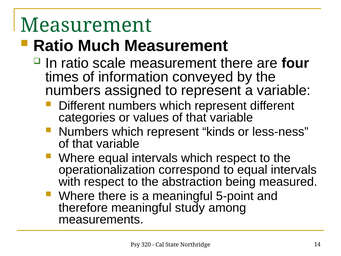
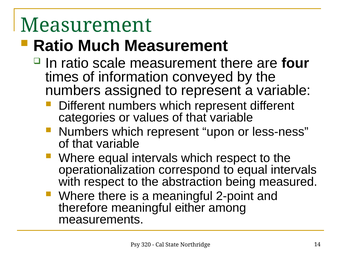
kinds: kinds -> upon
5-point: 5-point -> 2-point
study: study -> either
